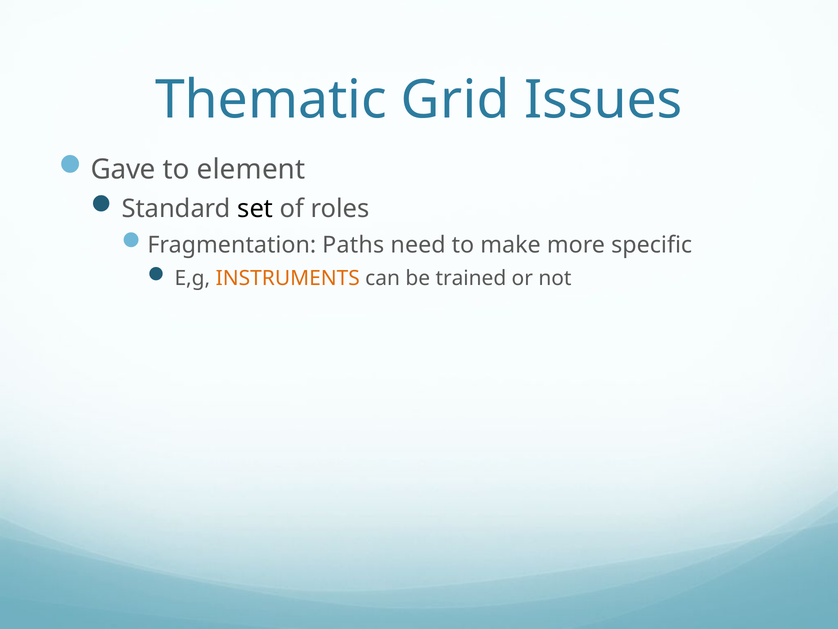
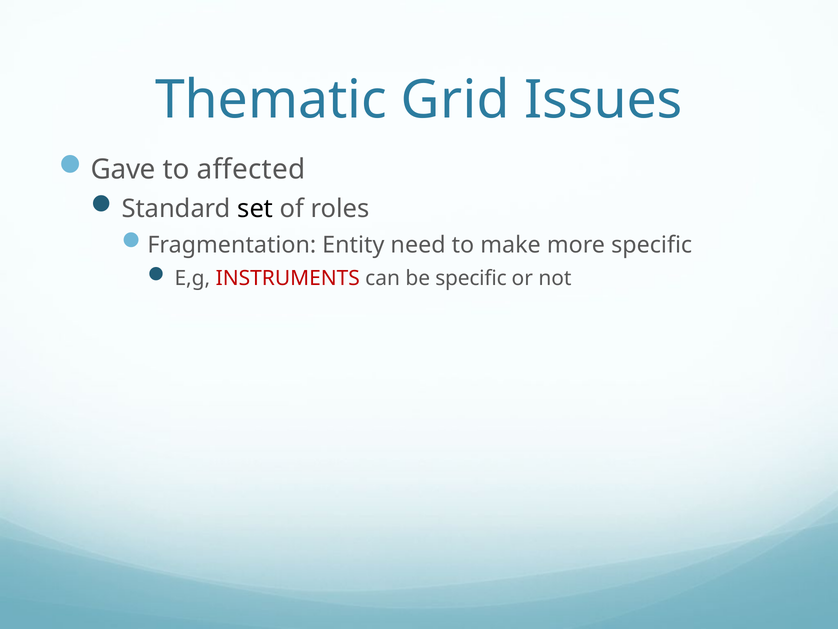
element: element -> affected
Paths: Paths -> Entity
INSTRUMENTS colour: orange -> red
be trained: trained -> specific
